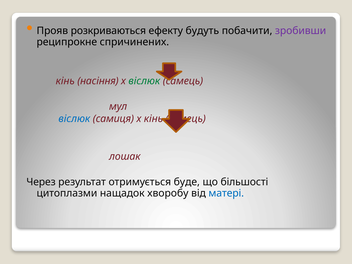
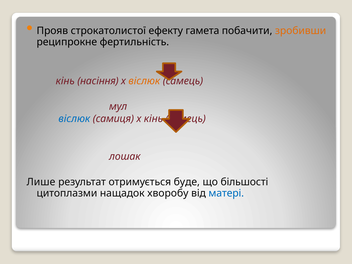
розкриваються: розкриваються -> строкатолистої
будуть: будуть -> гамета
зробивши colour: purple -> orange
спричинених: спричинених -> фертильність
віслюк at (144, 81) colour: green -> orange
Через: Через -> Лише
